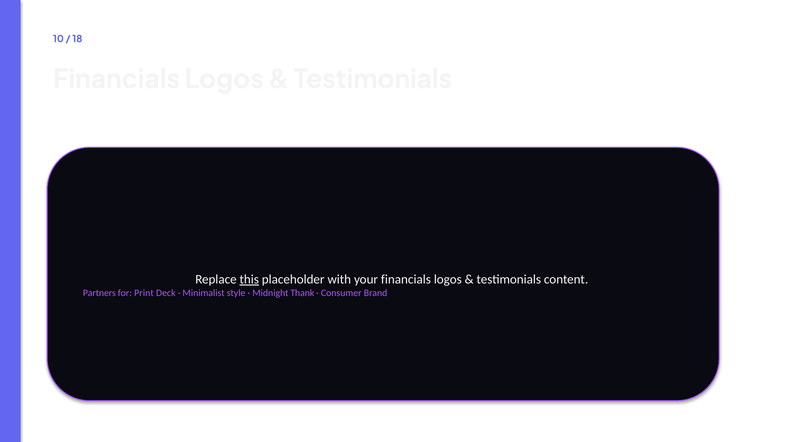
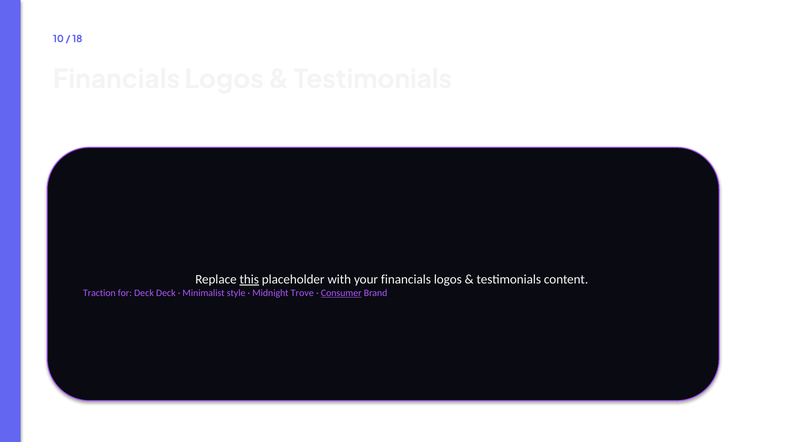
Partners: Partners -> Traction
for Print: Print -> Deck
Thank: Thank -> Trove
Consumer underline: none -> present
